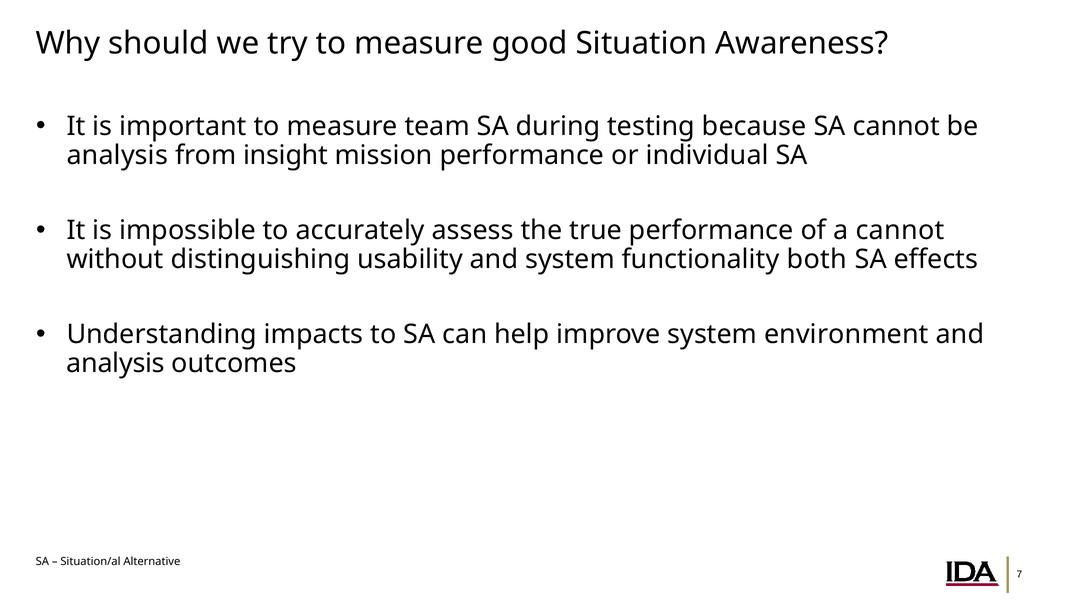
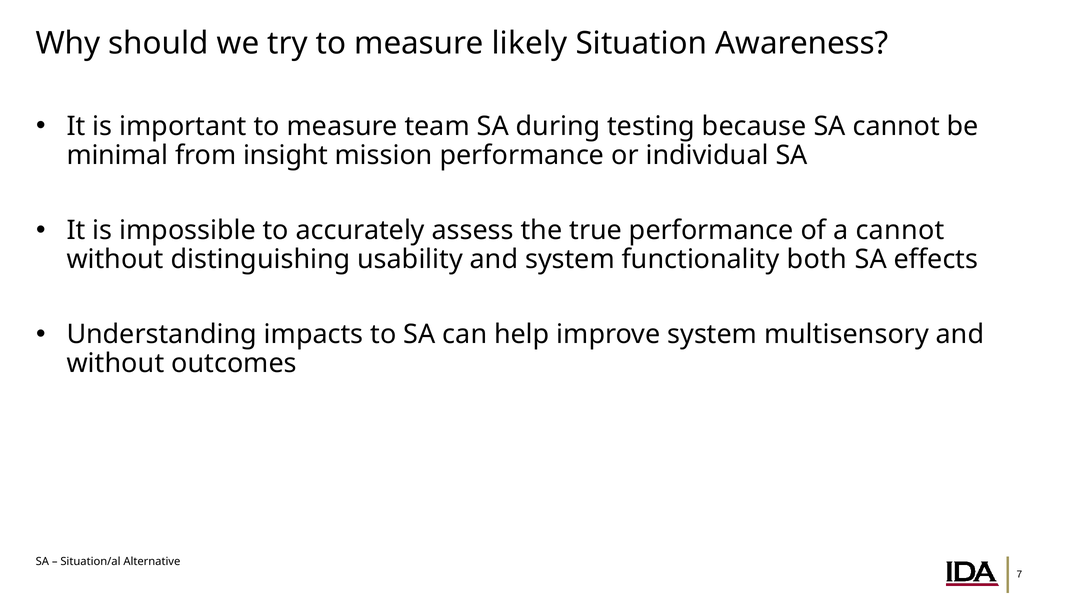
good: good -> likely
analysis at (117, 155): analysis -> minimal
environment: environment -> multisensory
analysis at (116, 364): analysis -> without
